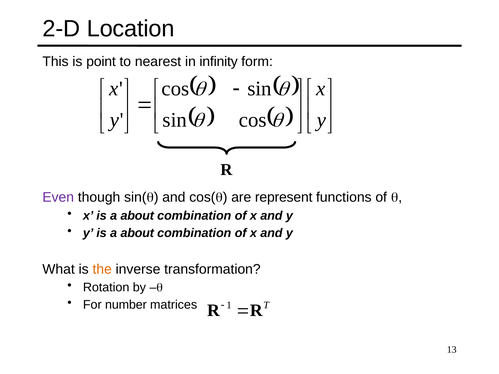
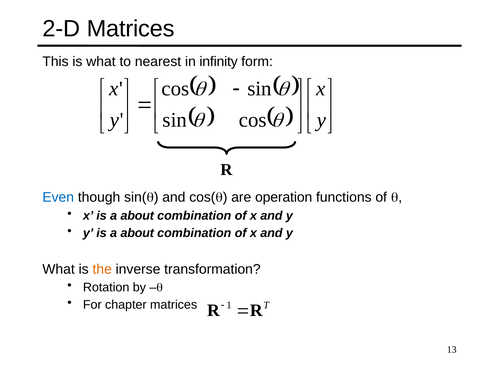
2-D Location: Location -> Matrices
is point: point -> what
Even colour: purple -> blue
represent: represent -> operation
number: number -> chapter
